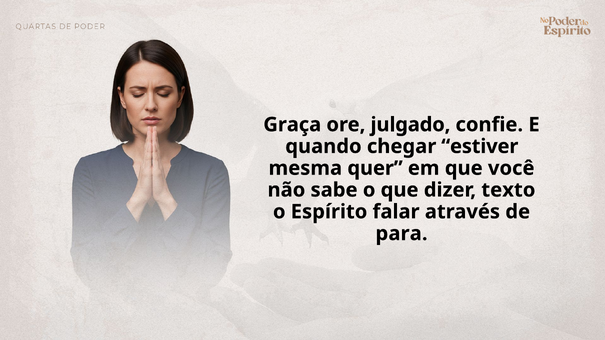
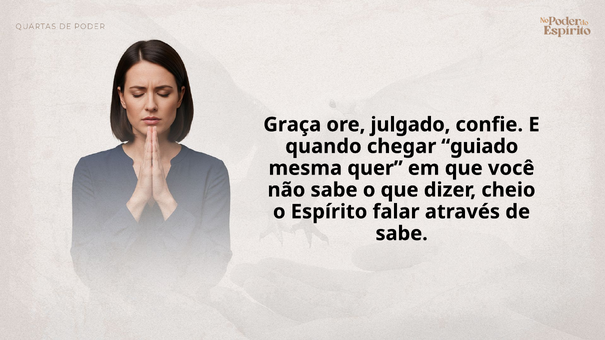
estiver: estiver -> guiado
texto: texto -> cheio
para at (402, 234): para -> sabe
